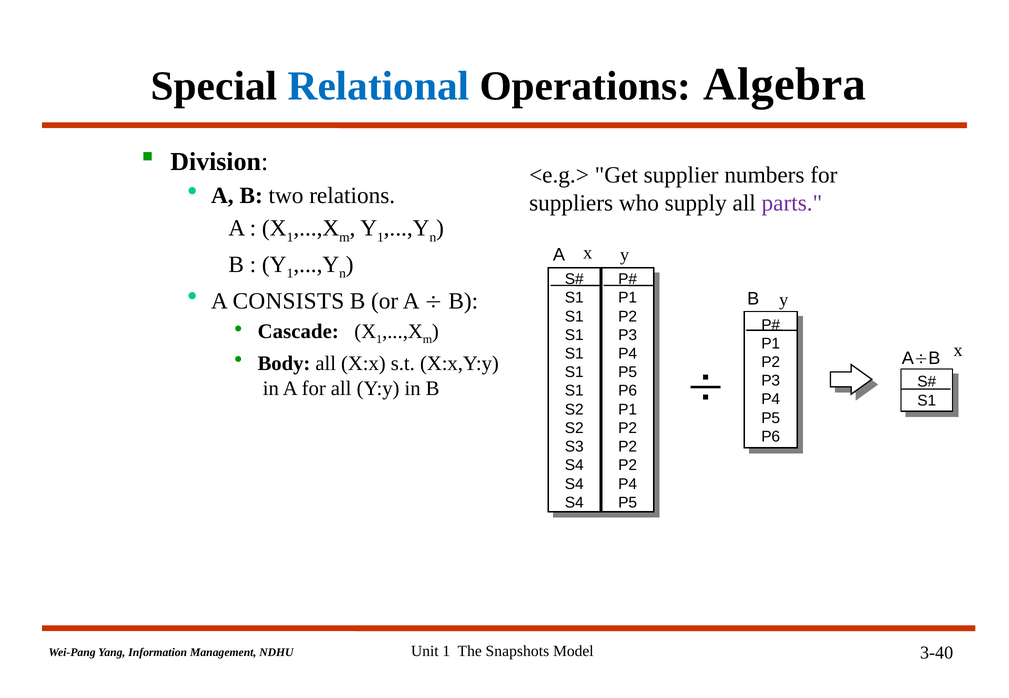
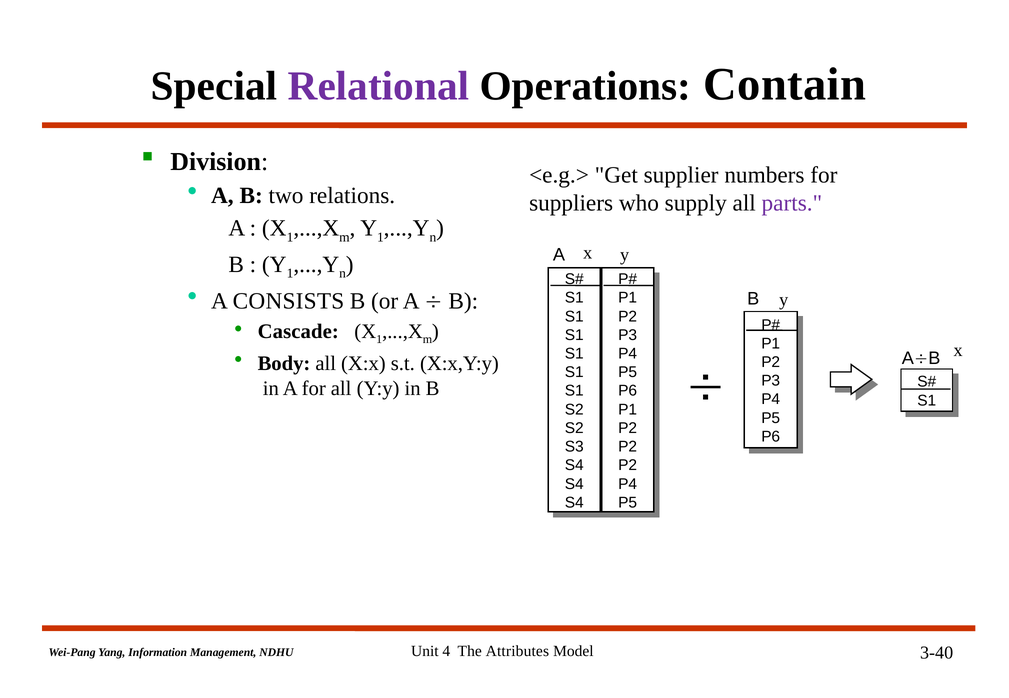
Relational colour: blue -> purple
Algebra: Algebra -> Contain
Unit 1: 1 -> 4
Snapshots: Snapshots -> Attributes
